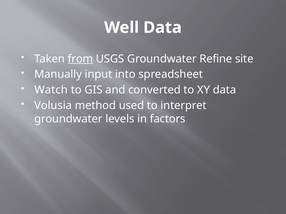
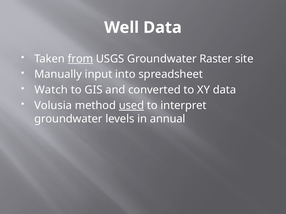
Refine: Refine -> Raster
used underline: none -> present
factors: factors -> annual
